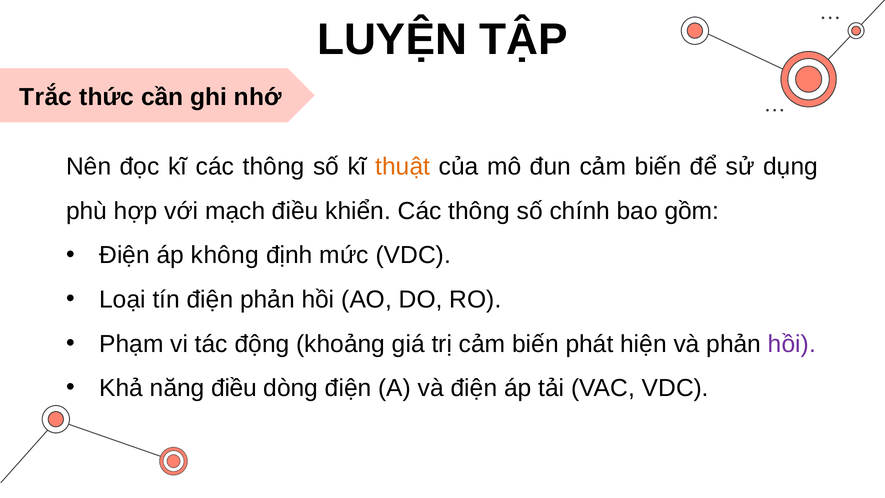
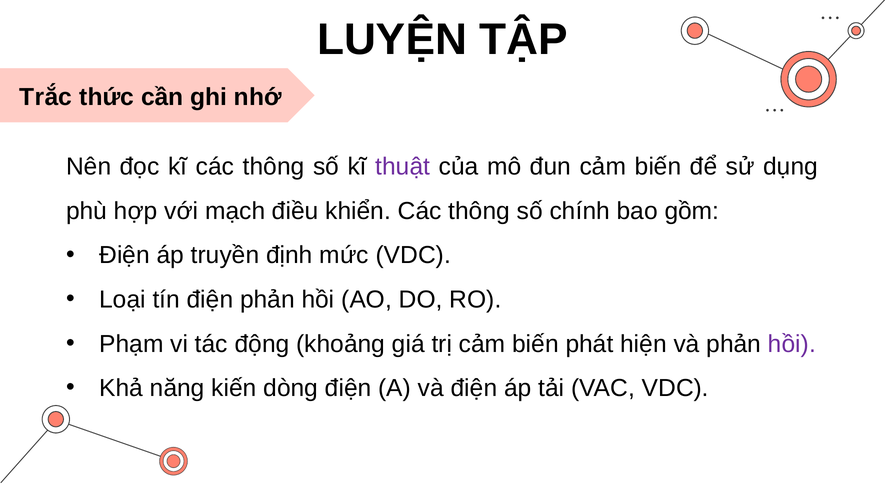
thuật colour: orange -> purple
không: không -> truyền
năng điều: điều -> kiến
